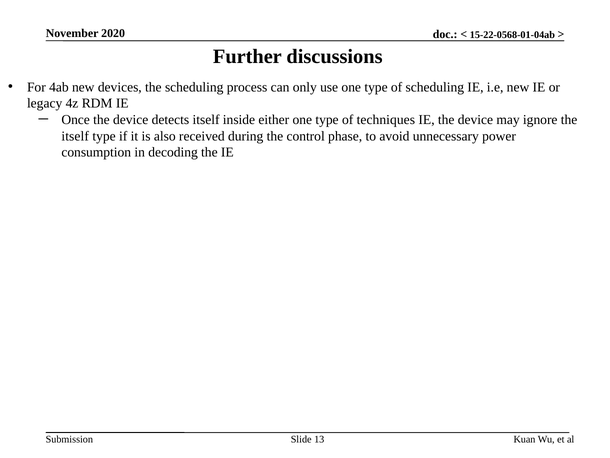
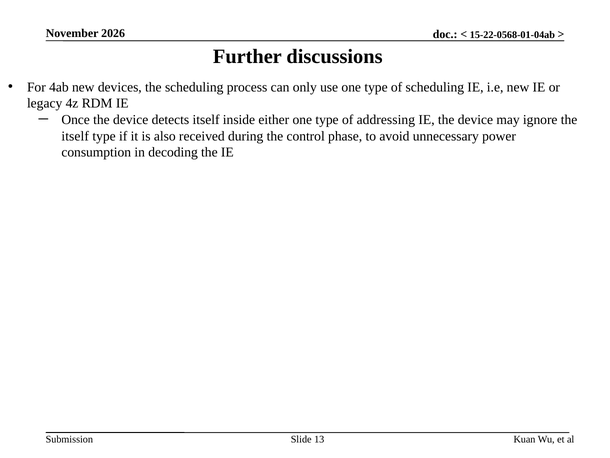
2020: 2020 -> 2026
techniques: techniques -> addressing
